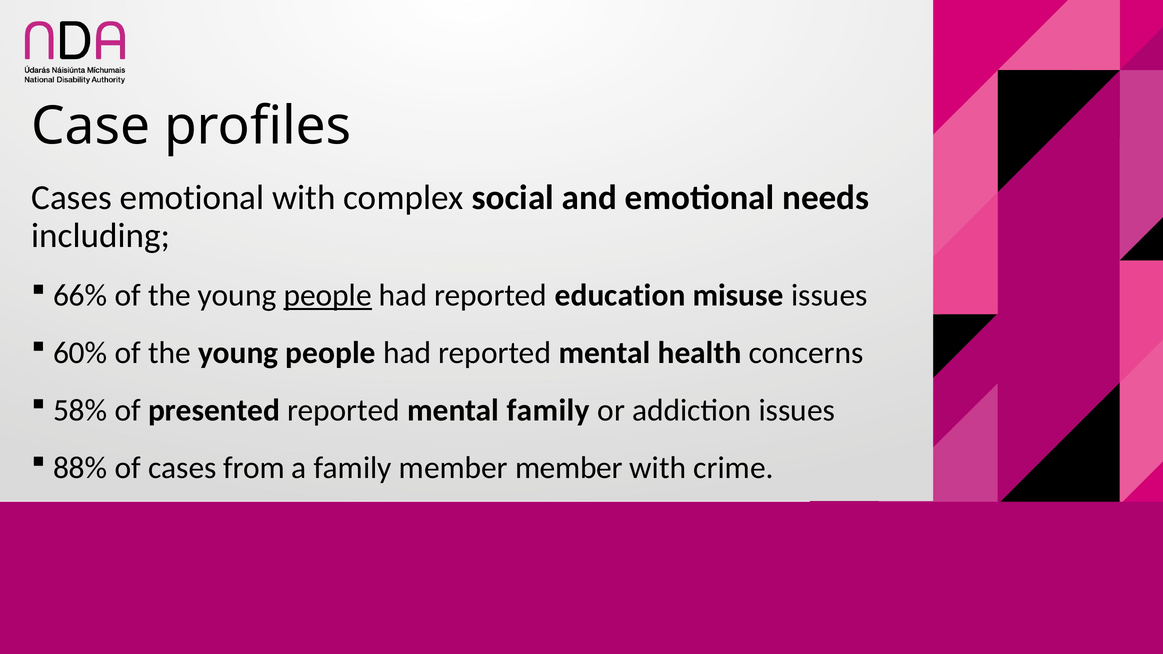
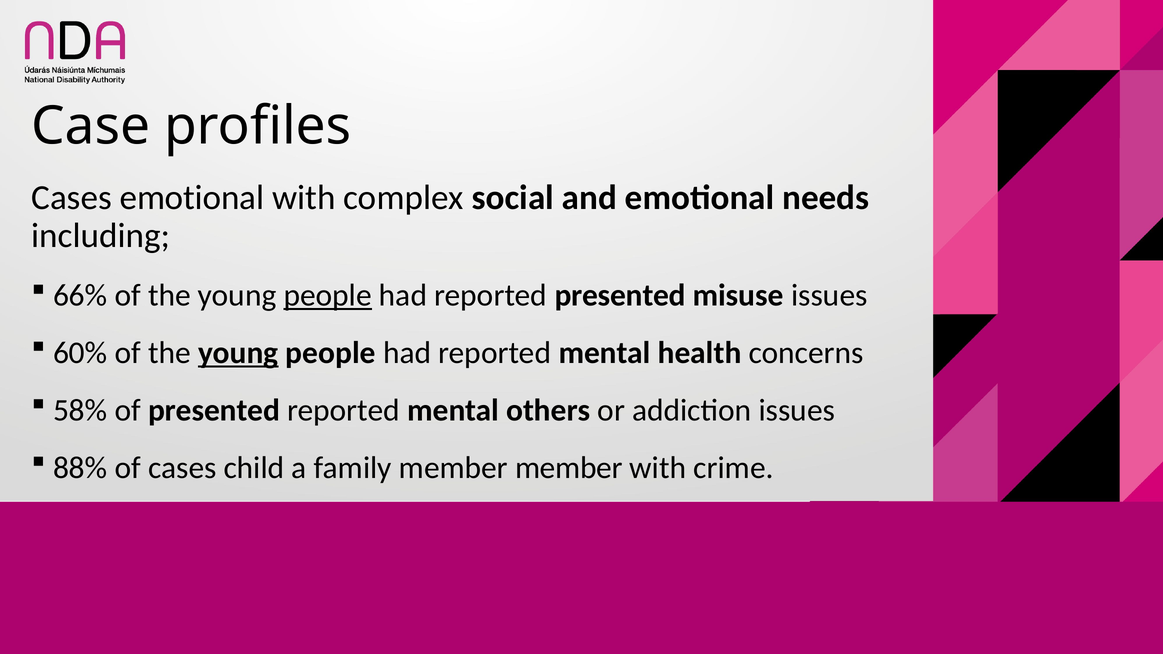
reported education: education -> presented
young at (238, 353) underline: none -> present
mental family: family -> others
from: from -> child
